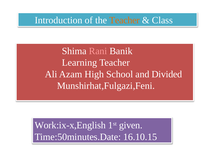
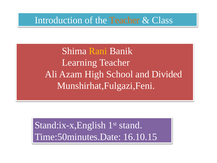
Rani colour: pink -> yellow
Work:ix-x,English: Work:ix-x,English -> Stand:ix-x,English
given: given -> stand
